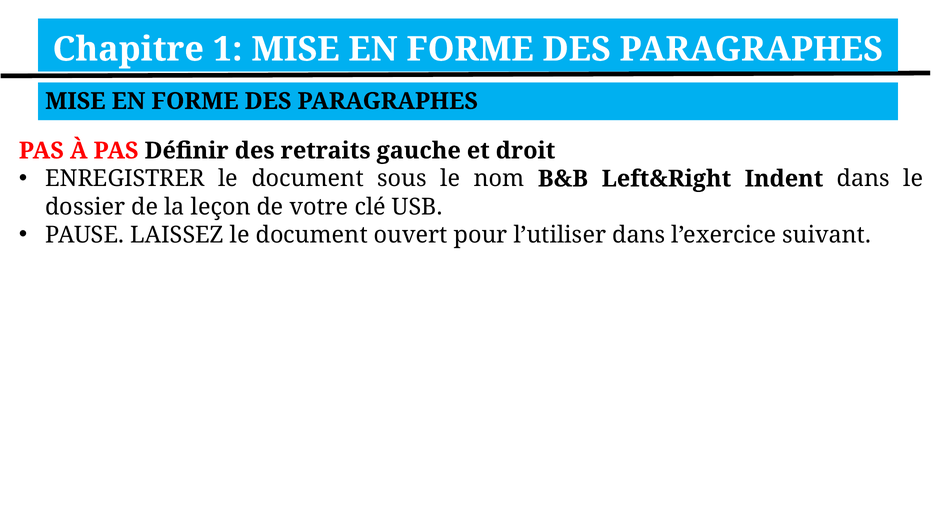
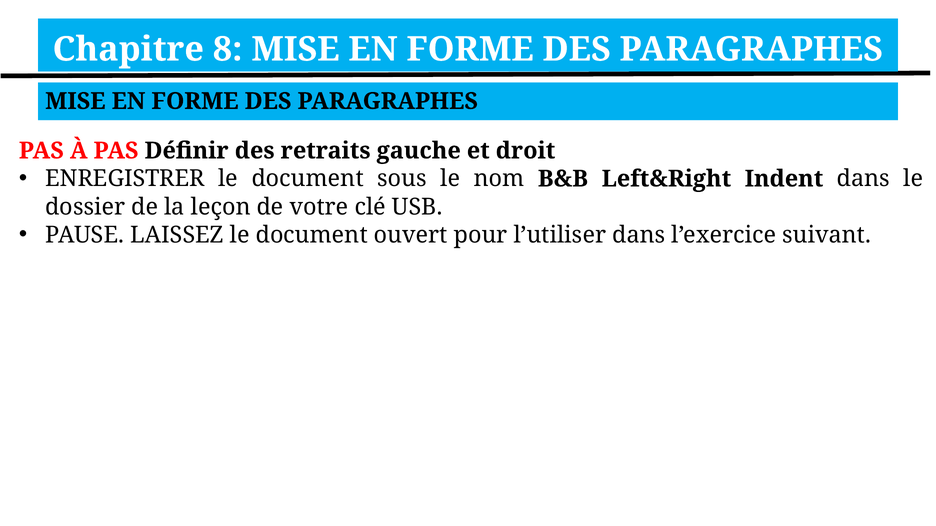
1: 1 -> 8
